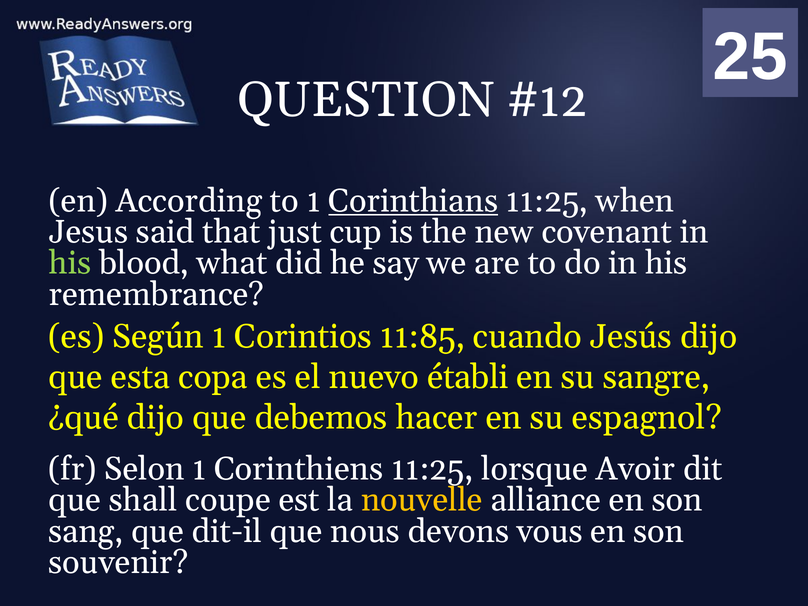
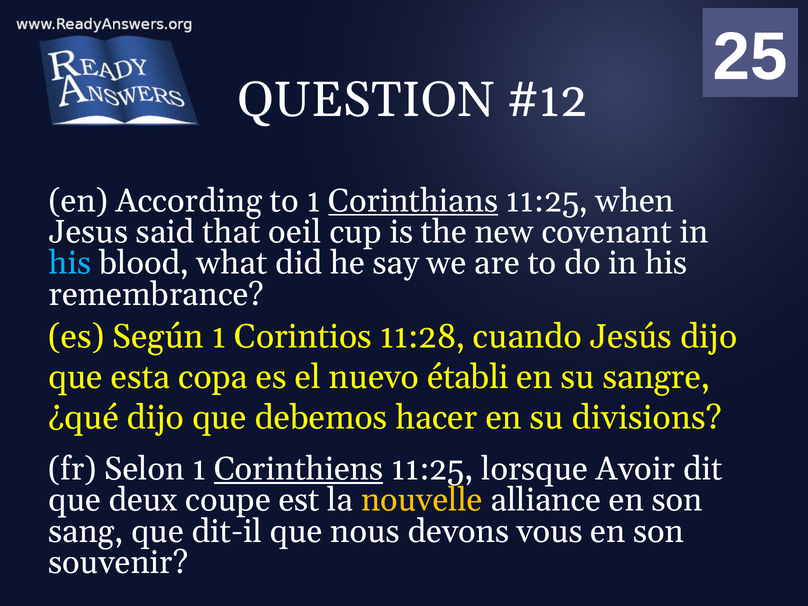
just: just -> oeil
his at (70, 263) colour: light green -> light blue
11:85: 11:85 -> 11:28
espagnol: espagnol -> divisions
Corinthiens underline: none -> present
shall: shall -> deux
